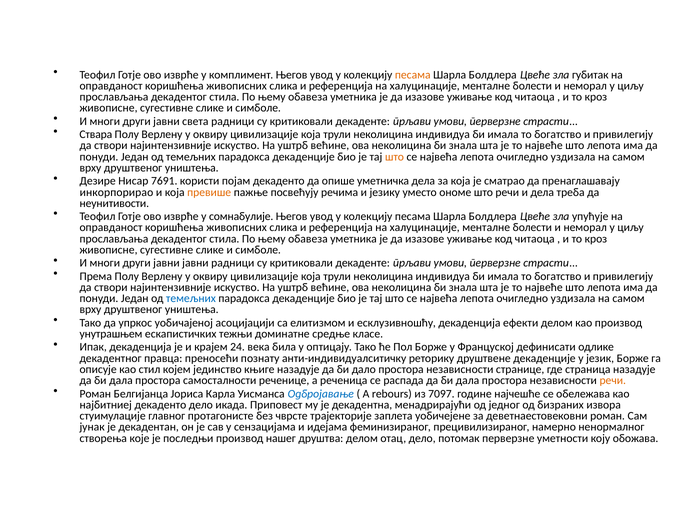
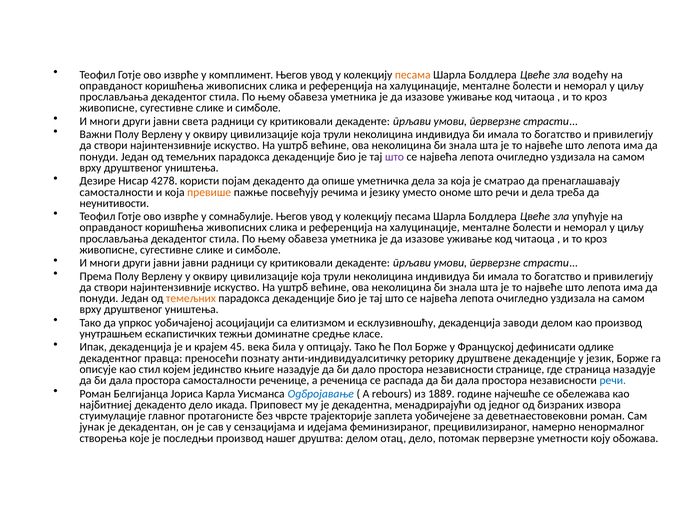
губитак: губитак -> водећу
Ствара: Ствара -> Важни
што at (394, 157) colour: orange -> purple
7691: 7691 -> 4278
инкорпорирао at (116, 192): инкорпорирао -> самосталности
темељних at (191, 298) colour: blue -> orange
ефекти: ефекти -> заводи
24: 24 -> 45
речи at (613, 380) colour: orange -> blue
7097: 7097 -> 1889
